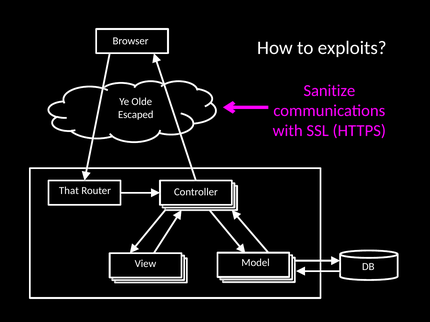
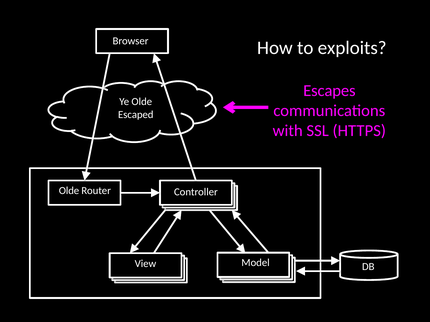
Sanitize: Sanitize -> Escapes
That at (69, 191): That -> Olde
